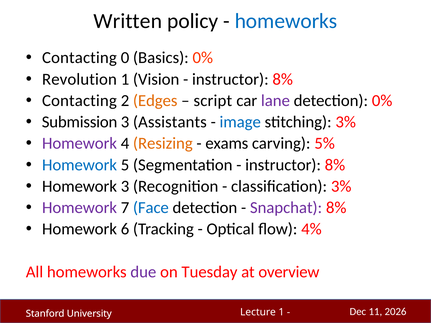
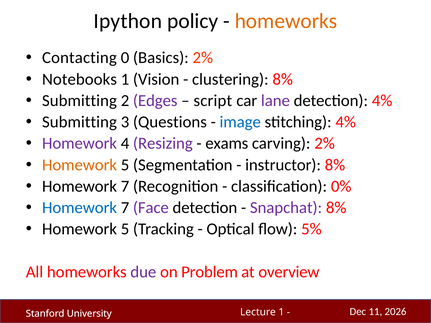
Written: Written -> Ipython
homeworks at (286, 21) colour: blue -> orange
Basics 0%: 0% -> 2%
Revolution: Revolution -> Notebooks
instructor at (230, 79): instructor -> clustering
Contacting at (79, 101): Contacting -> Submitting
Edges colour: orange -> purple
detection 0%: 0% -> 4%
Submission at (80, 122): Submission -> Submitting
Assistants: Assistants -> Questions
stitching 3%: 3% -> 4%
Resizing colour: orange -> purple
carving 5%: 5% -> 2%
Homework at (80, 165) colour: blue -> orange
3 at (125, 186): 3 -> 7
classification 3%: 3% -> 0%
Homework at (80, 208) colour: purple -> blue
Face colour: blue -> purple
6 at (125, 229): 6 -> 5
4%: 4% -> 5%
Tuesday: Tuesday -> Problem
